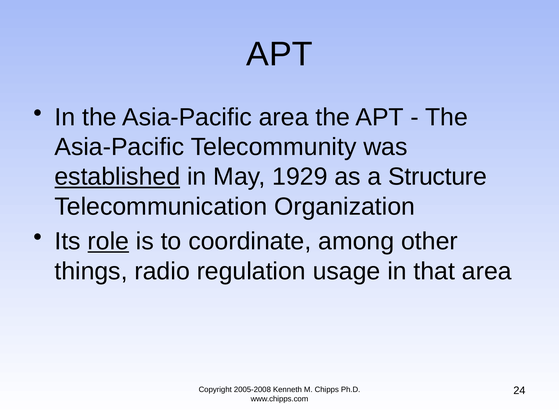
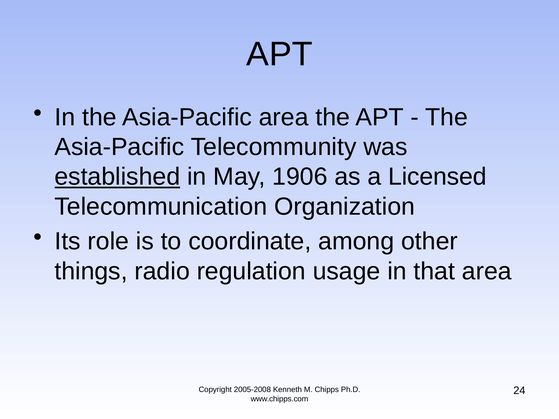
1929: 1929 -> 1906
Structure: Structure -> Licensed
role underline: present -> none
